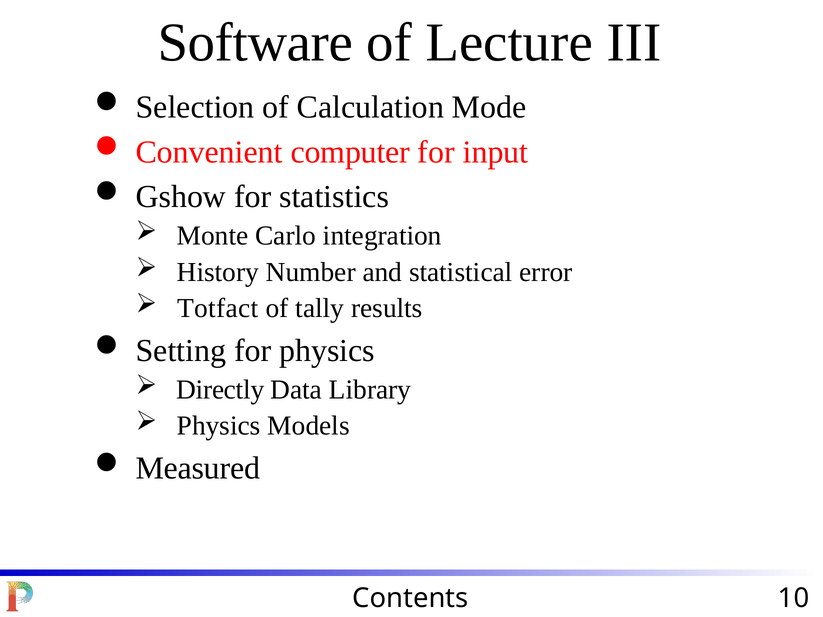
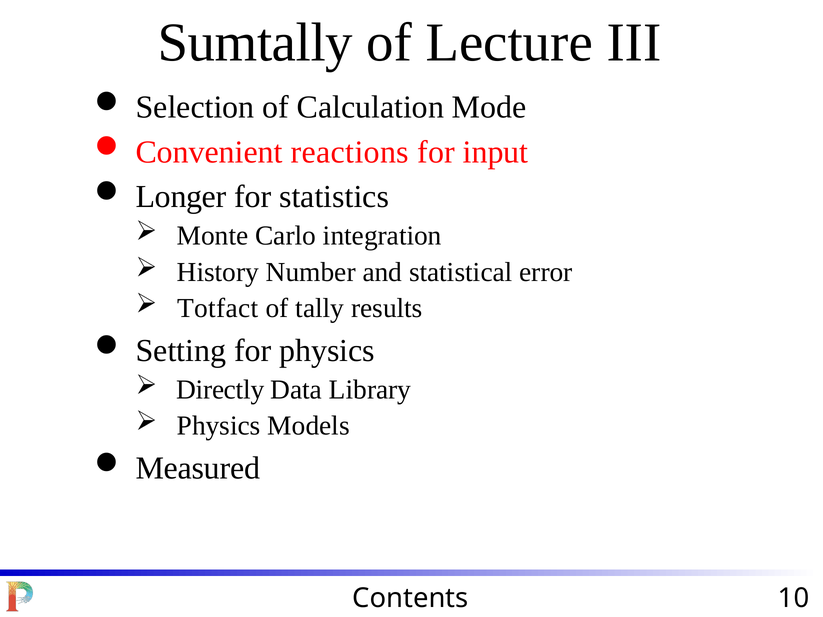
Software: Software -> Sumtally
computer: computer -> reactions
Gshow: Gshow -> Longer
